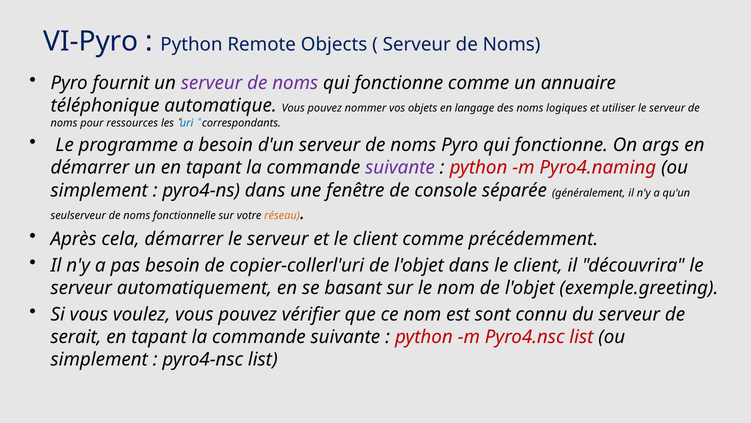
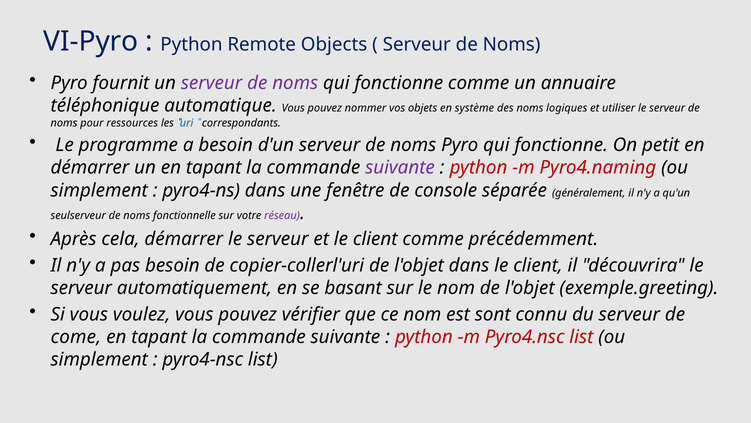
langage: langage -> système
args: args -> petit
réseau colour: orange -> purple
serait: serait -> come
